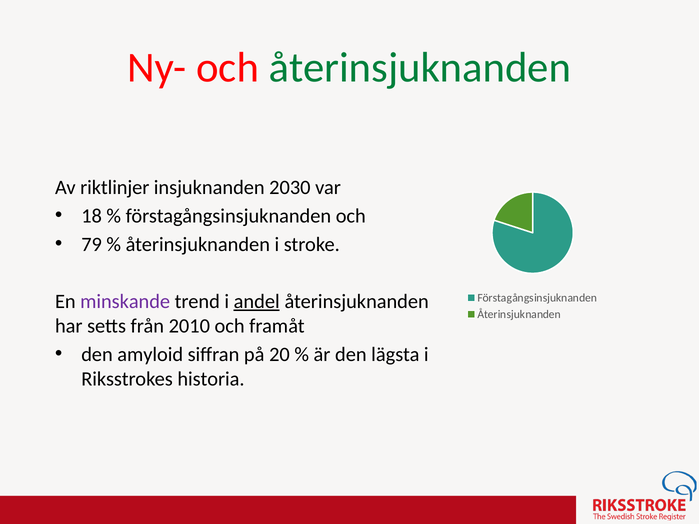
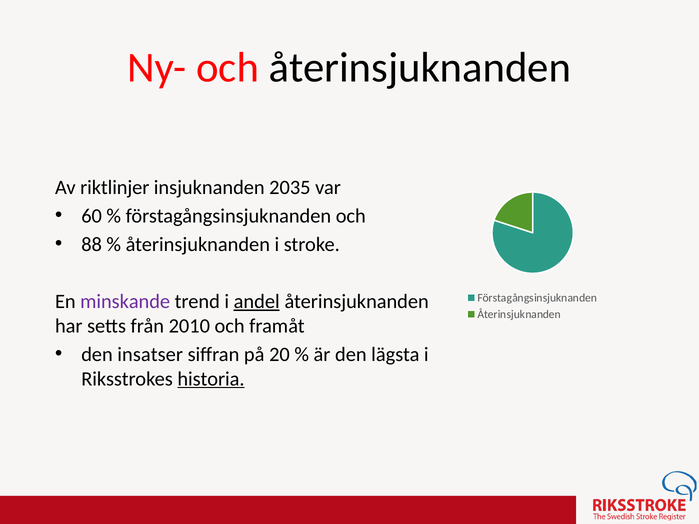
återinsjuknanden at (420, 68) colour: green -> black
2030: 2030 -> 2035
18: 18 -> 60
79: 79 -> 88
amyloid: amyloid -> insatser
historia underline: none -> present
